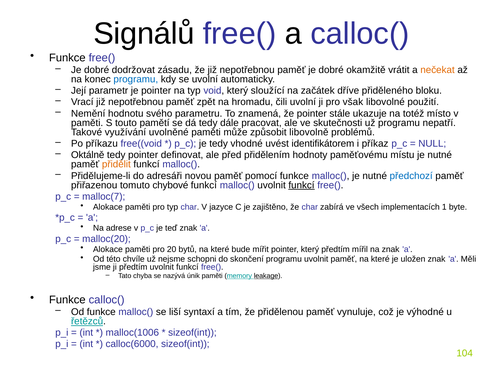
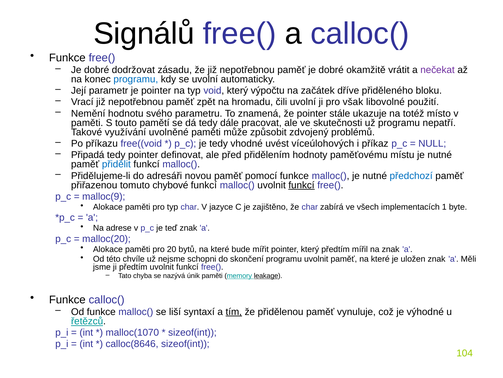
nečekat colour: orange -> purple
sloužící: sloužící -> výpočtu
libovolně: libovolně -> zdvojený
identifikátorem: identifikátorem -> víceúlohových
Oktálně: Oktálně -> Připadá
přidělit colour: orange -> blue
malloc(7: malloc(7 -> malloc(9
tím underline: none -> present
malloc(1006: malloc(1006 -> malloc(1070
calloc(6000: calloc(6000 -> calloc(8646
